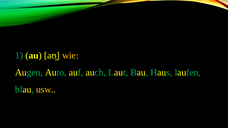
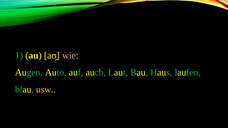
wie colour: yellow -> pink
